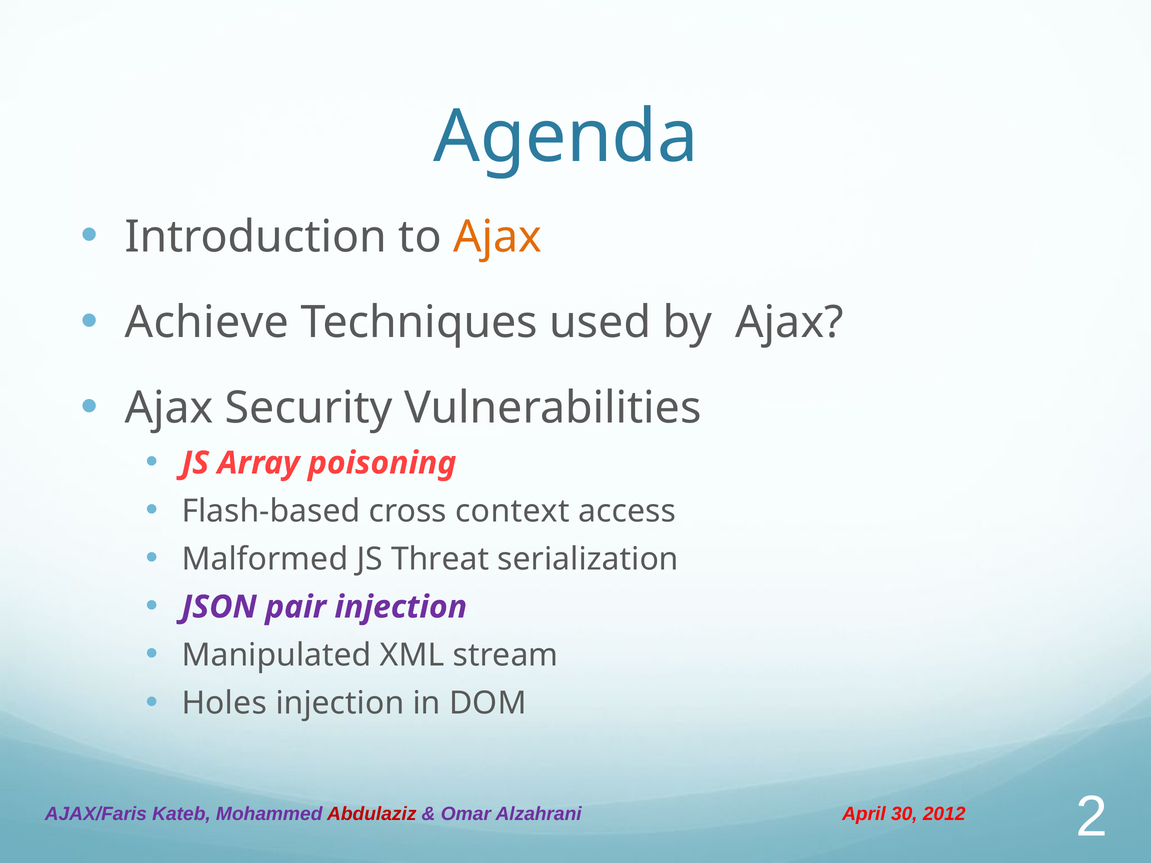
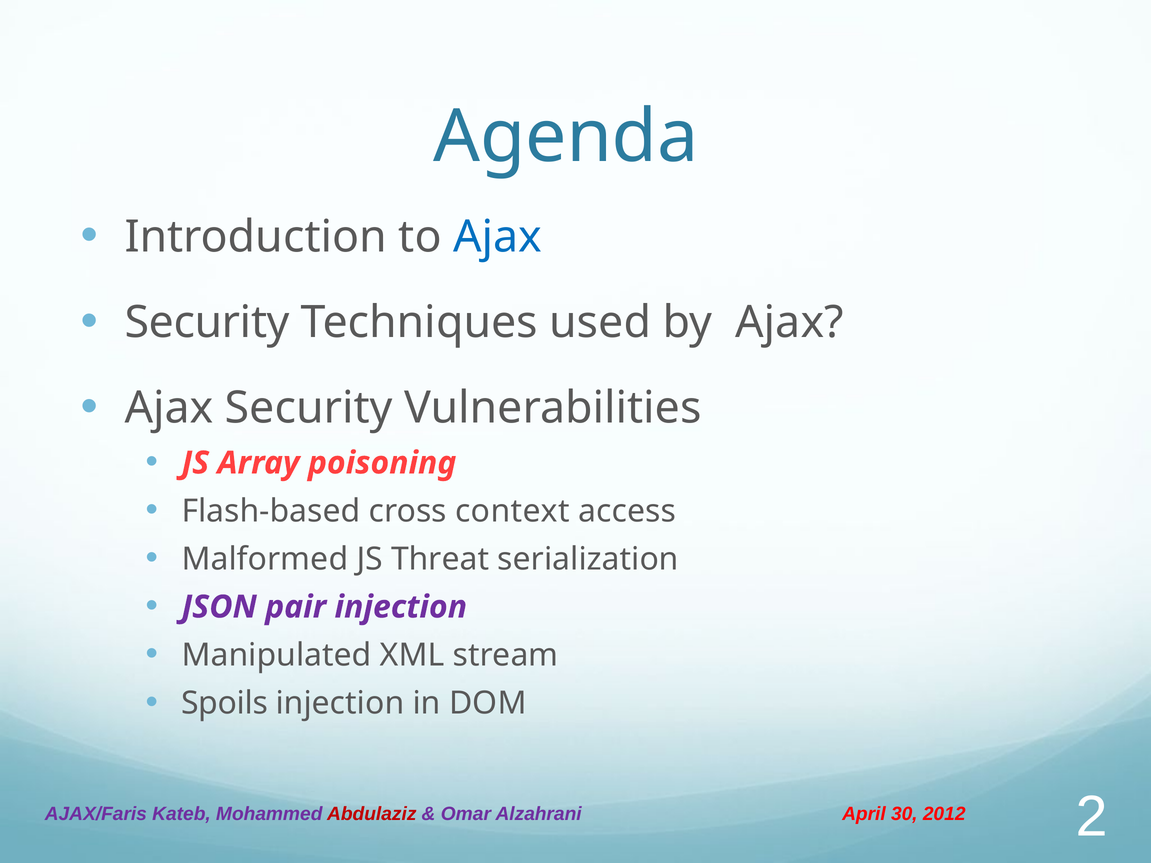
Ajax at (498, 237) colour: orange -> blue
Achieve at (207, 323): Achieve -> Security
Holes: Holes -> Spoils
